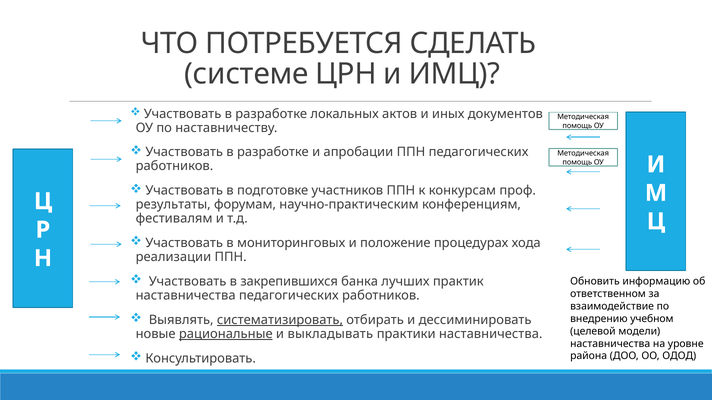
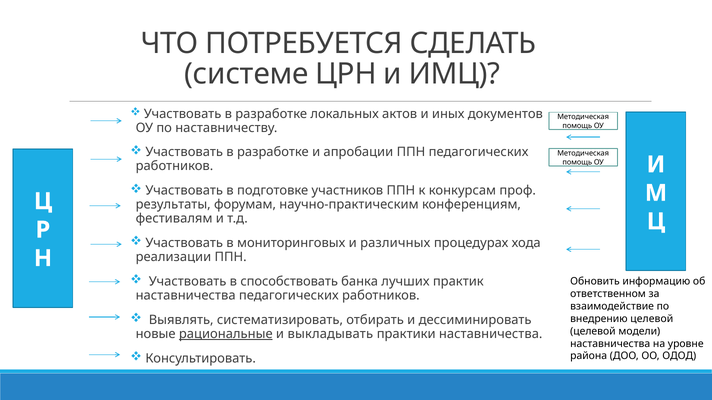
положение: положение -> различных
закрепившихся: закрепившихся -> способствовать
систематизировать underline: present -> none
внедрению учебном: учебном -> целевой
